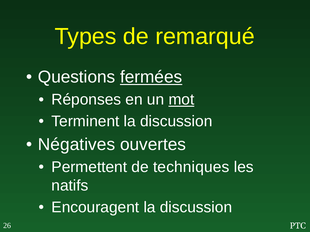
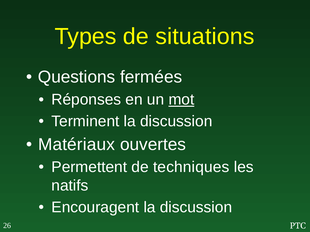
remarqué: remarqué -> situations
fermées underline: present -> none
Négatives: Négatives -> Matériaux
